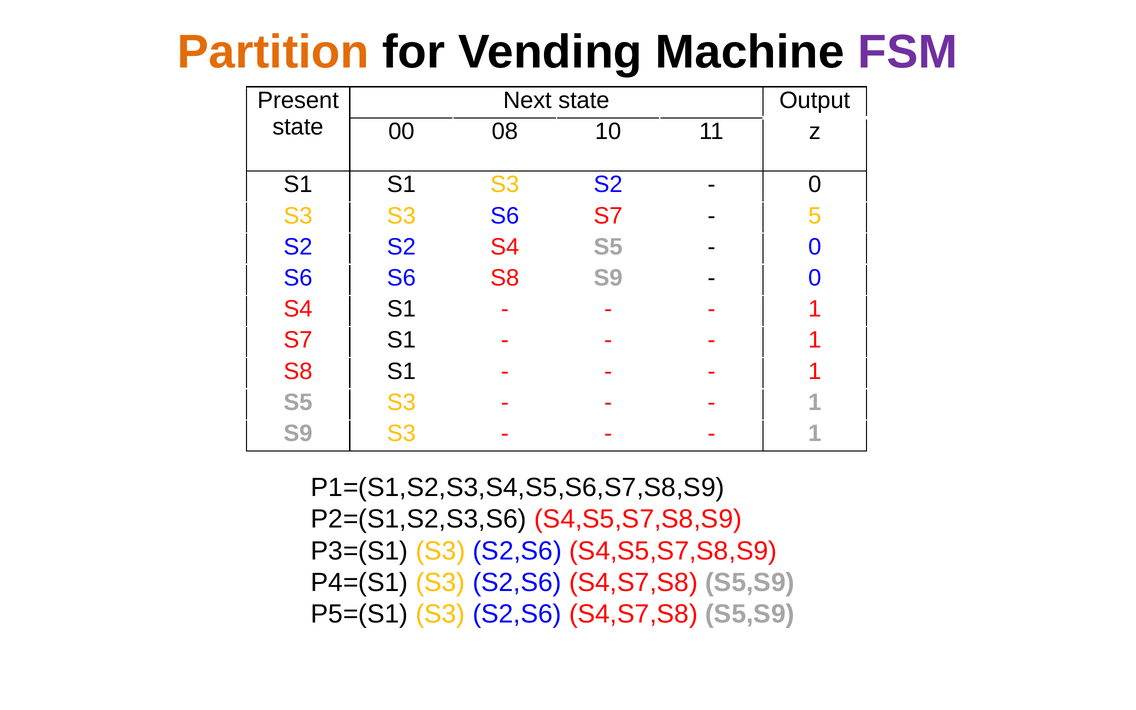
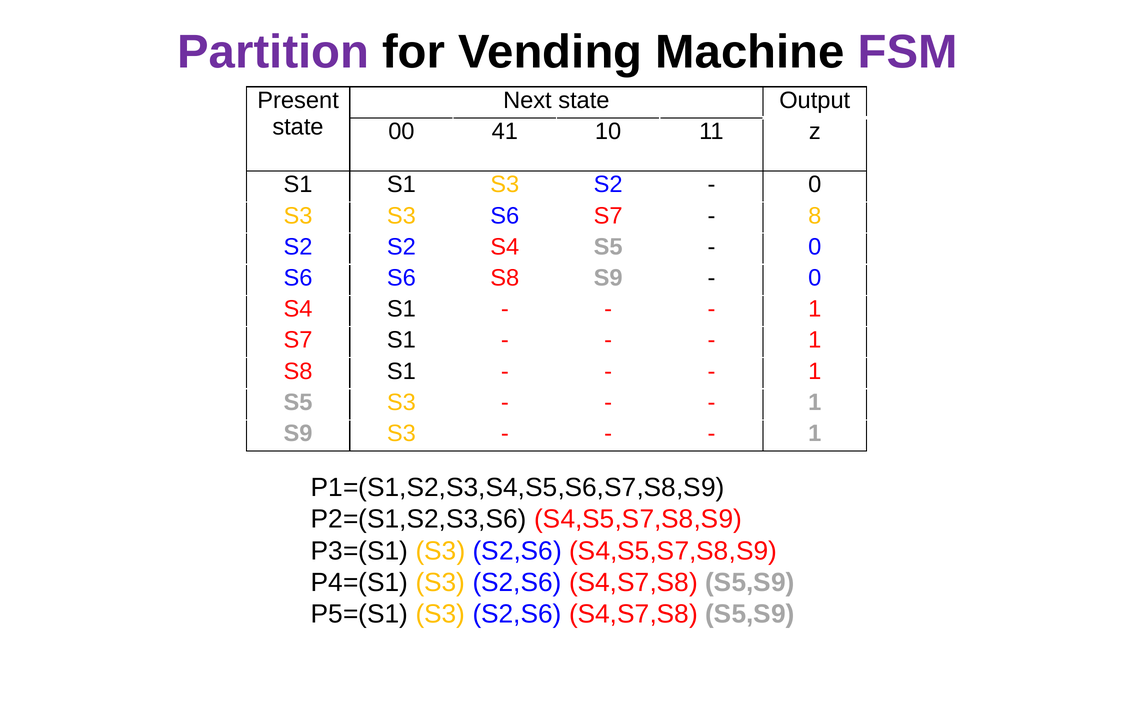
Partition colour: orange -> purple
08: 08 -> 41
5: 5 -> 8
